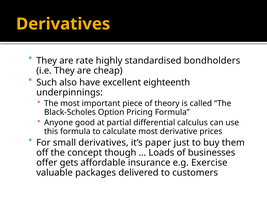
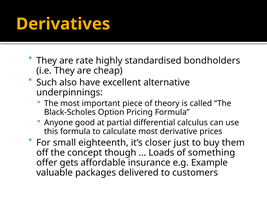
eighteenth: eighteenth -> alternative
small derivatives: derivatives -> eighteenth
paper: paper -> closer
businesses: businesses -> something
Exercise: Exercise -> Example
